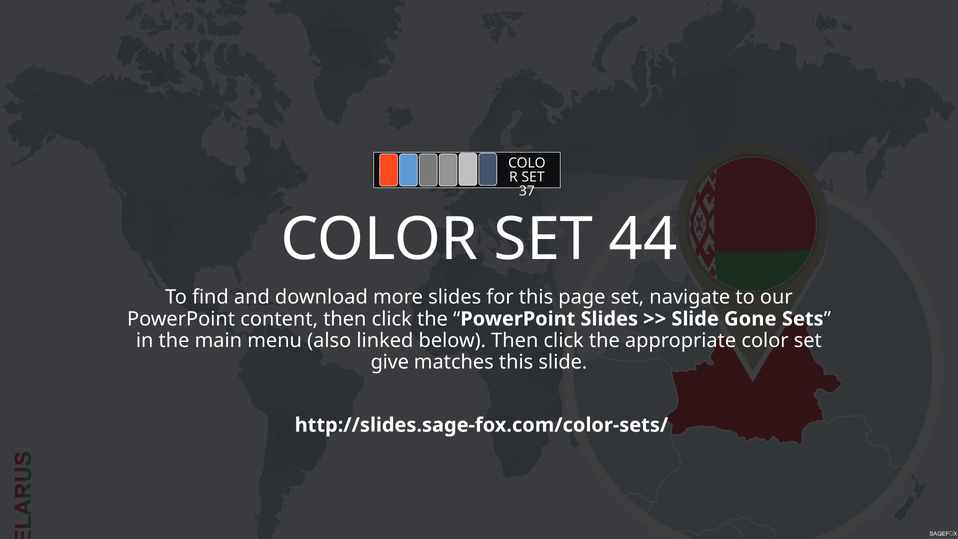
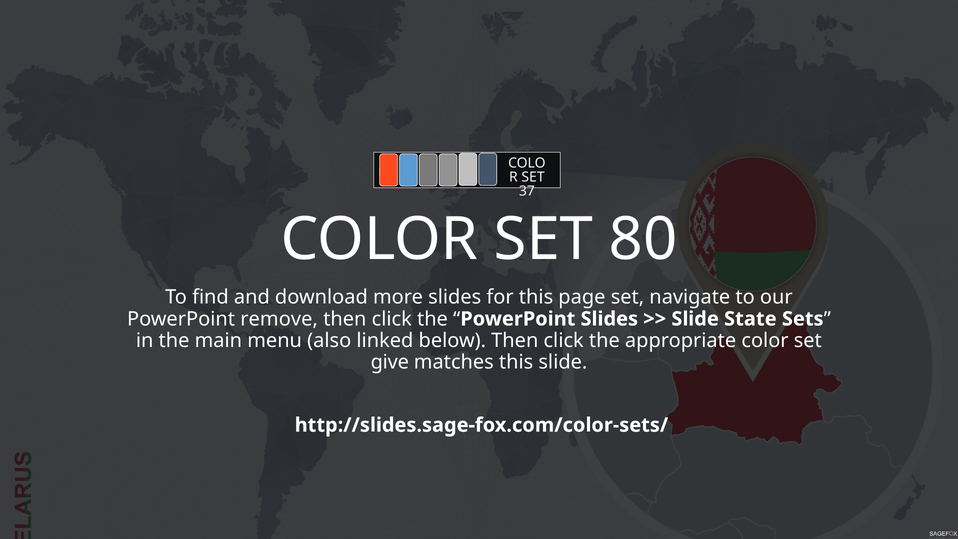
44: 44 -> 80
content: content -> remove
Gone: Gone -> State
